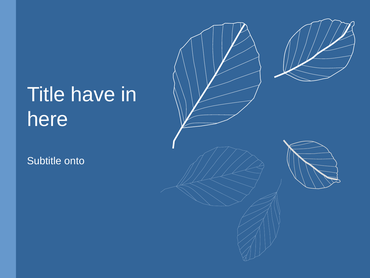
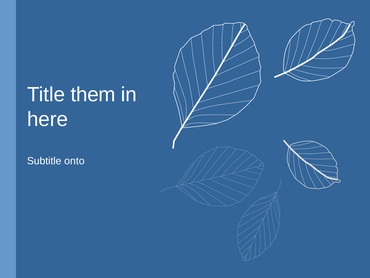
have: have -> them
